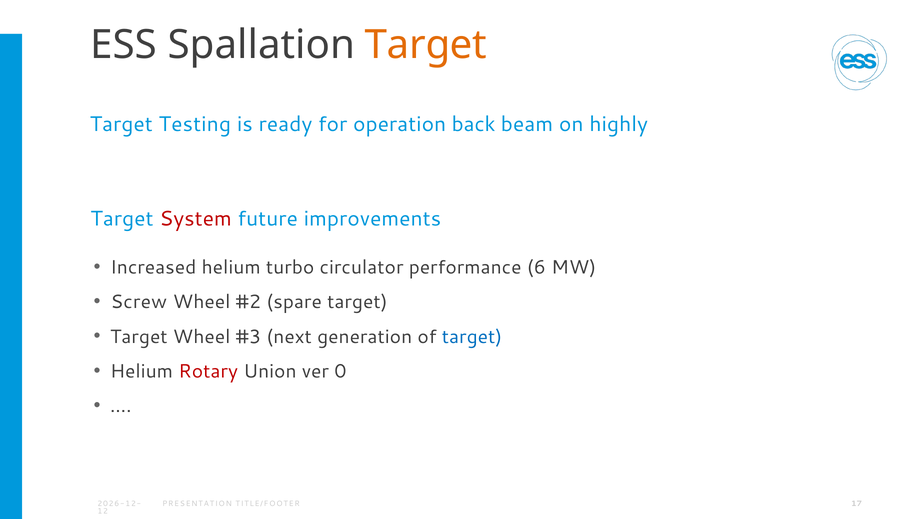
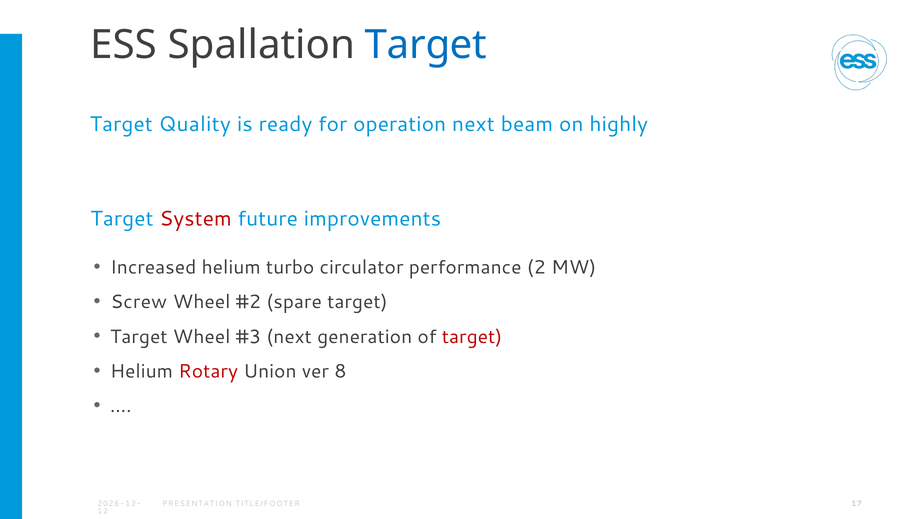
Target at (426, 45) colour: orange -> blue
Testing: Testing -> Quality
operation back: back -> next
6: 6 -> 2
target at (472, 337) colour: blue -> red
0: 0 -> 8
